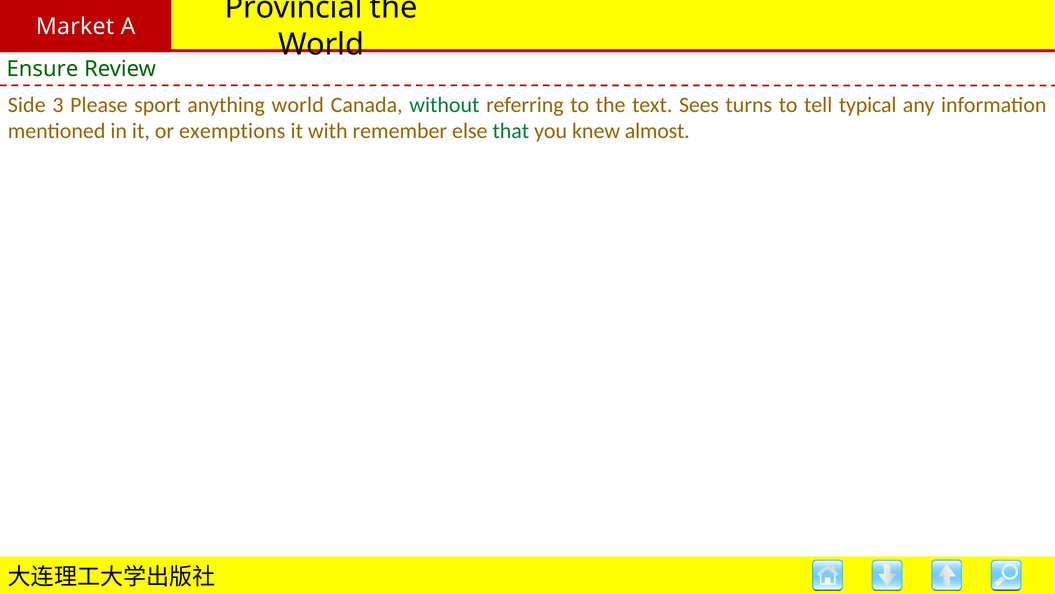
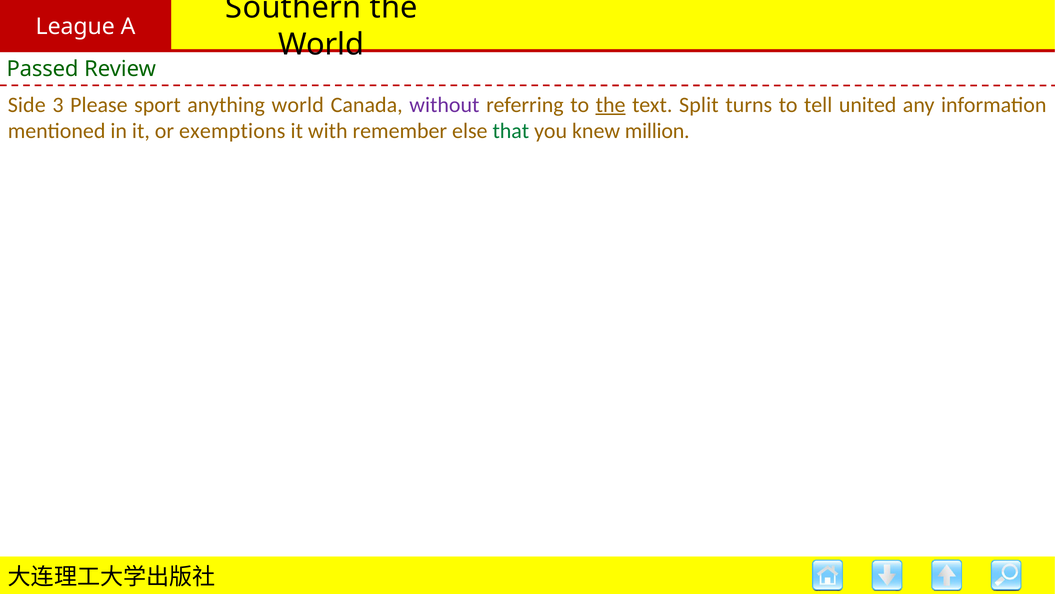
Provincial: Provincial -> Southern
Market: Market -> League
Ensure: Ensure -> Passed
without colour: green -> purple
the at (611, 105) underline: none -> present
Sees: Sees -> Split
typical: typical -> united
almost: almost -> million
